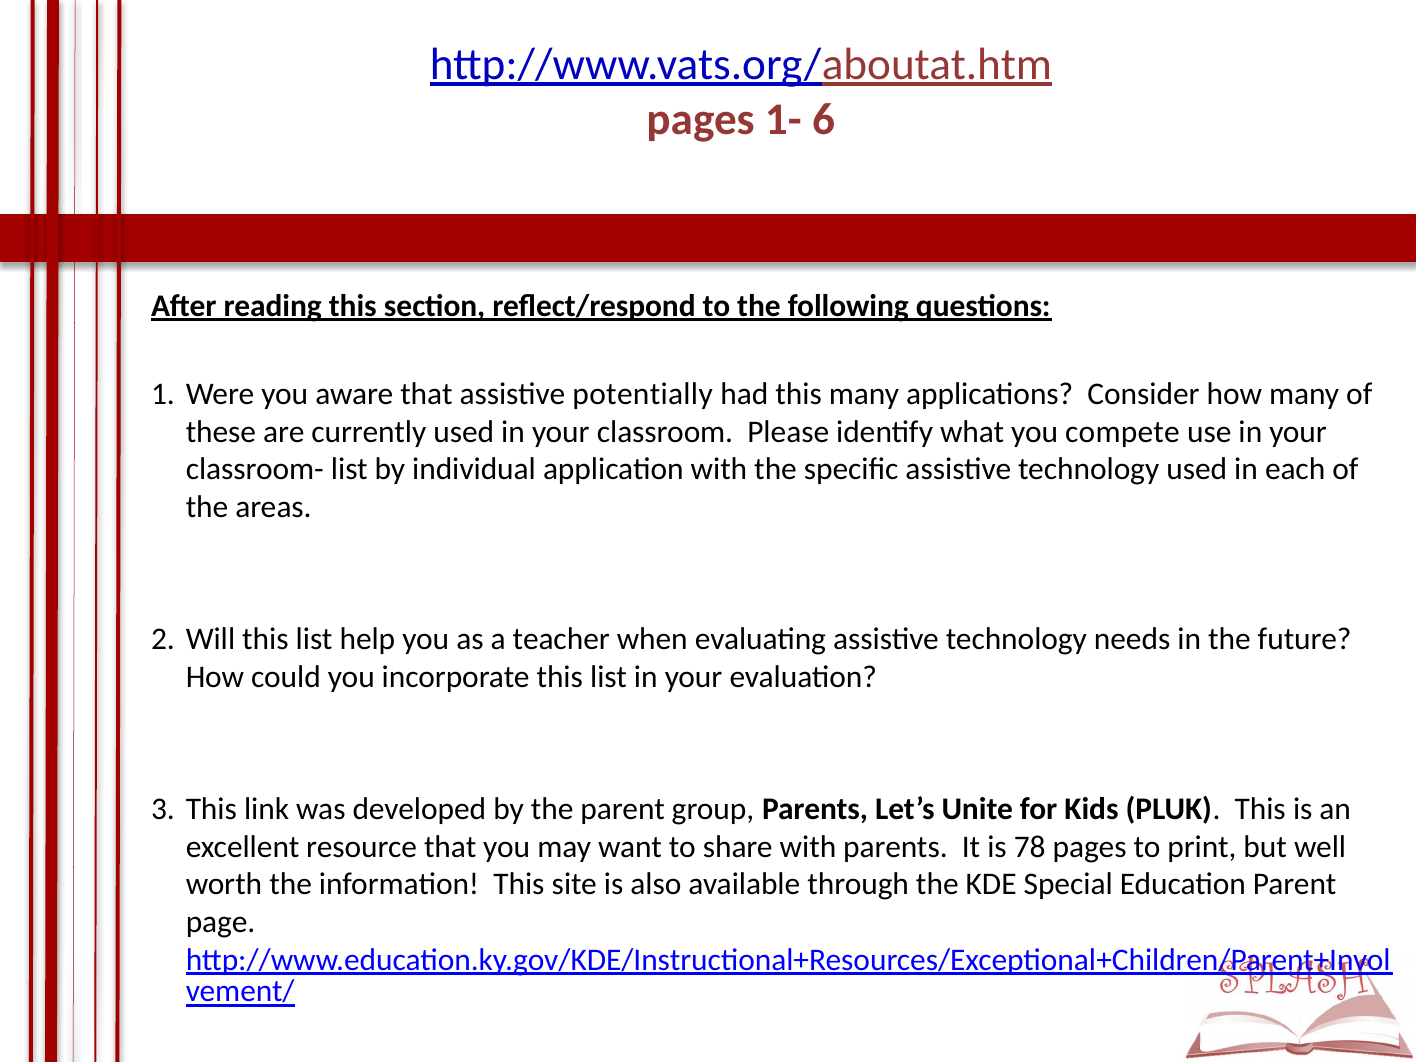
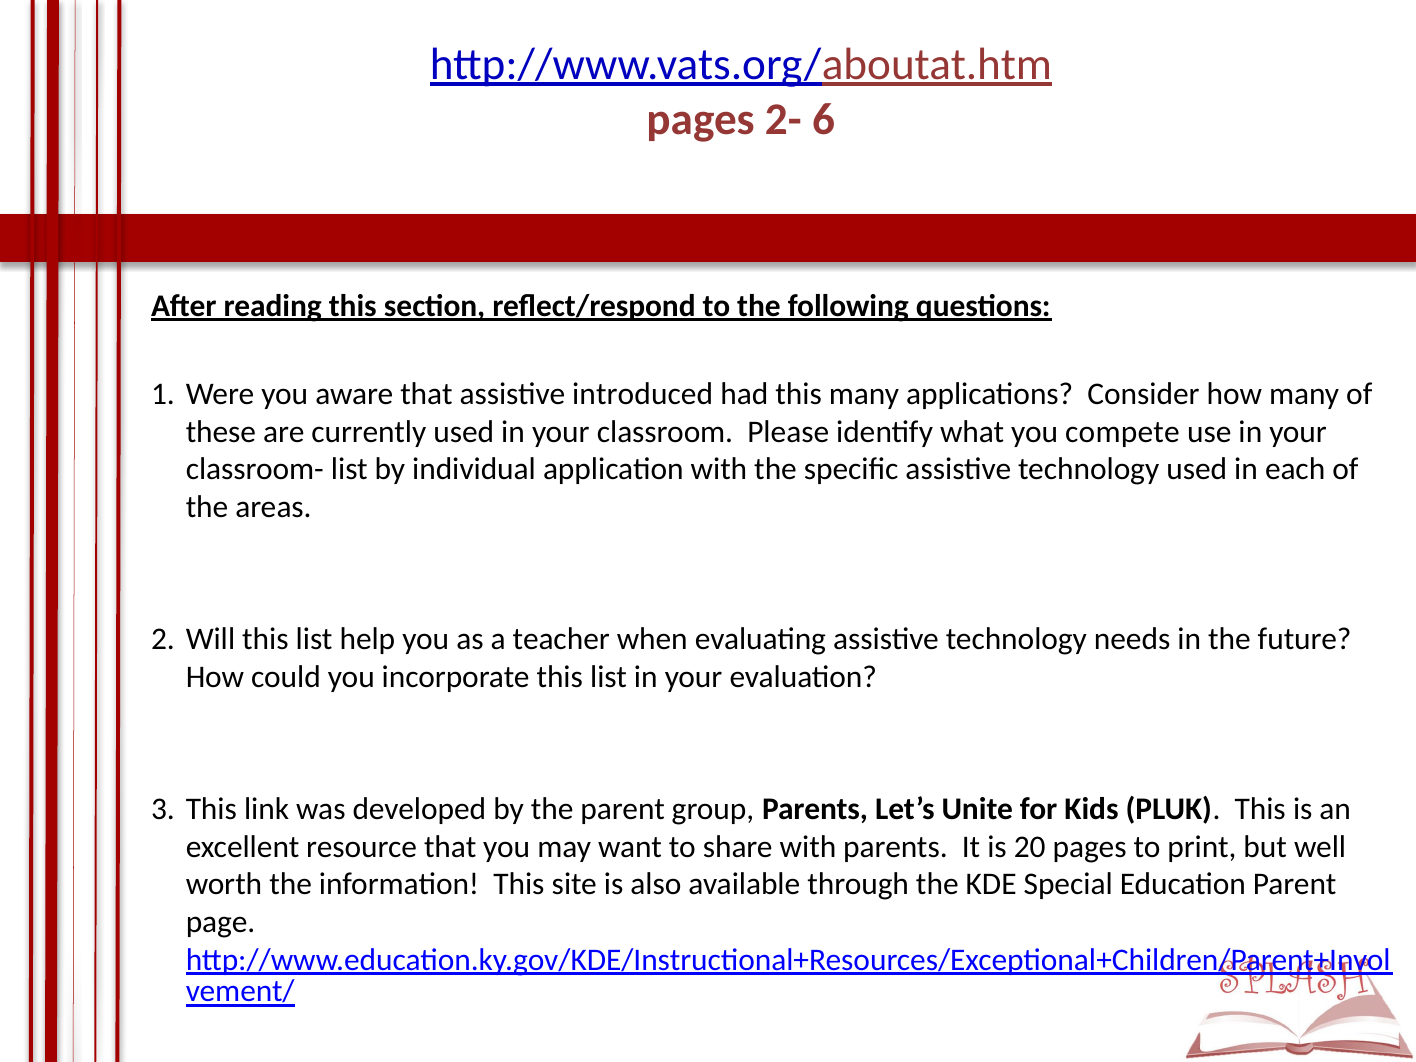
1-: 1- -> 2-
potentially: potentially -> introduced
78: 78 -> 20
